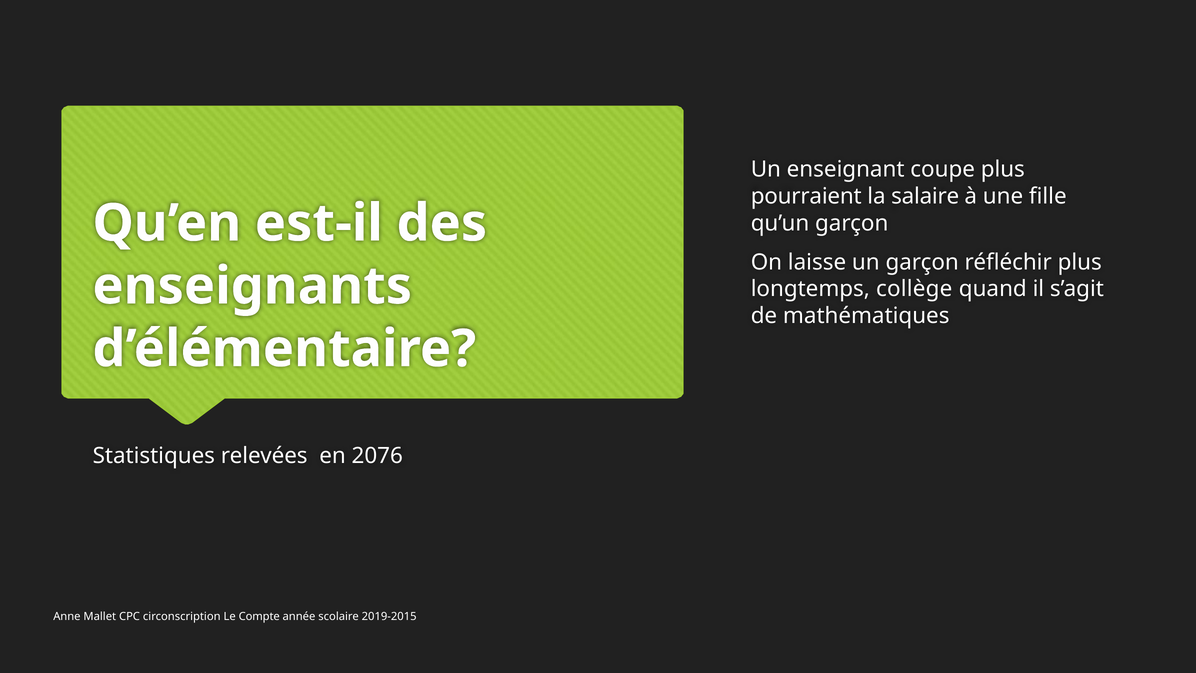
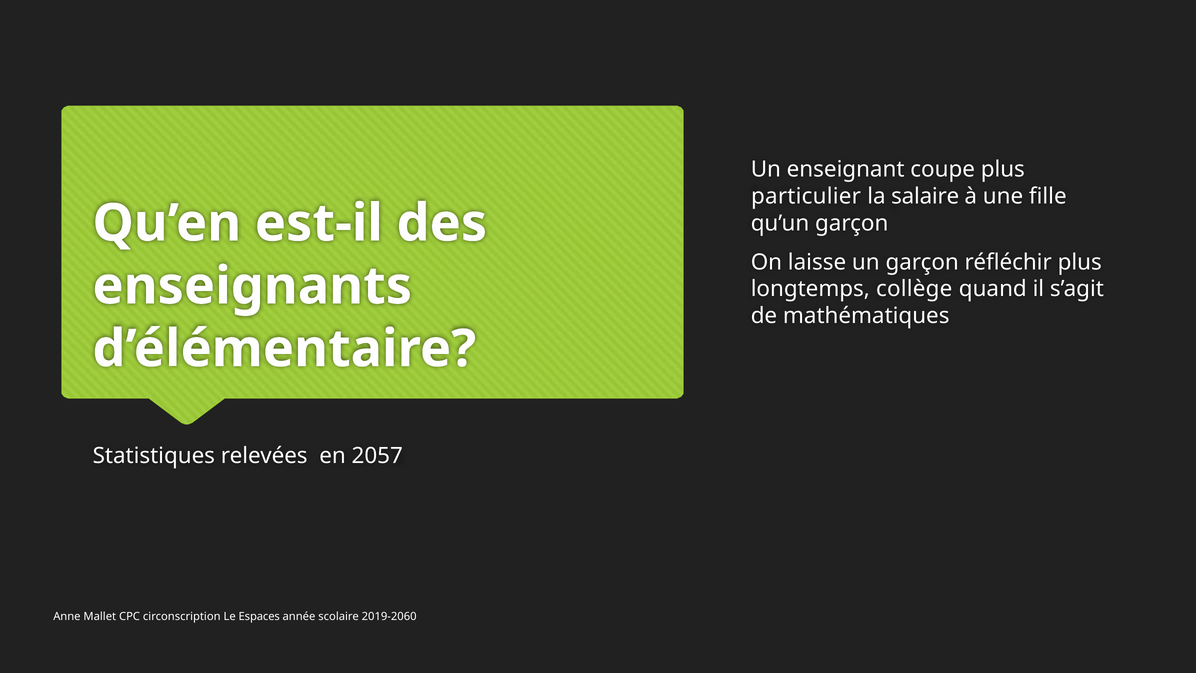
pourraient: pourraient -> particulier
2076: 2076 -> 2057
Compte: Compte -> Espaces
2019-2015: 2019-2015 -> 2019-2060
